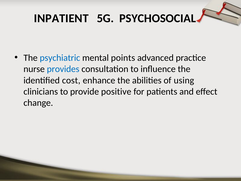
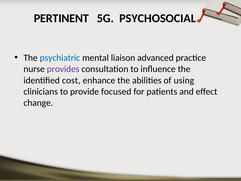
INPATIENT: INPATIENT -> PERTINENT
points: points -> liaison
provides colour: blue -> purple
positive: positive -> focused
